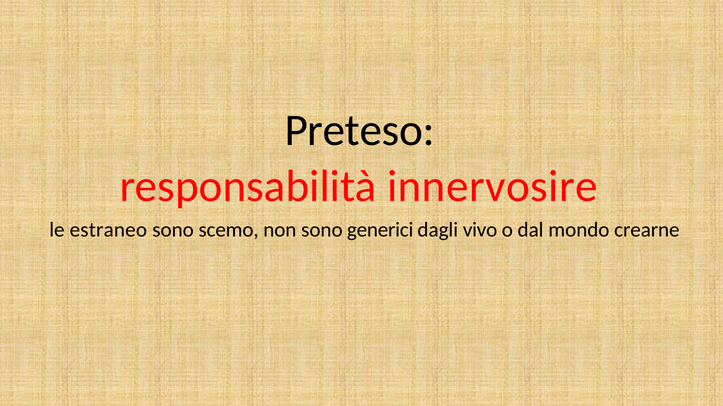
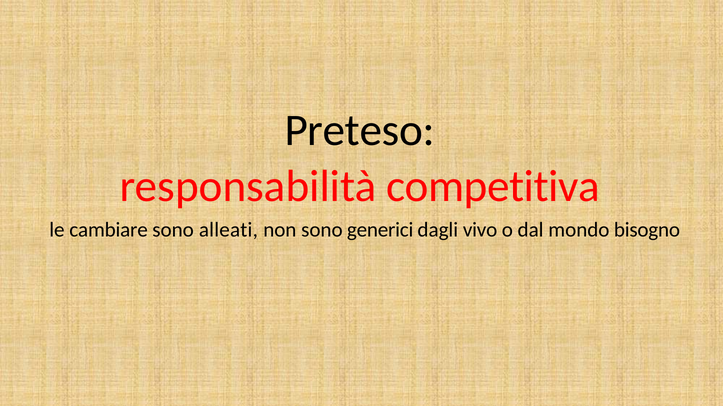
innervosire: innervosire -> competitiva
estraneo: estraneo -> cambiare
scemo: scemo -> alleati
crearne: crearne -> bisogno
